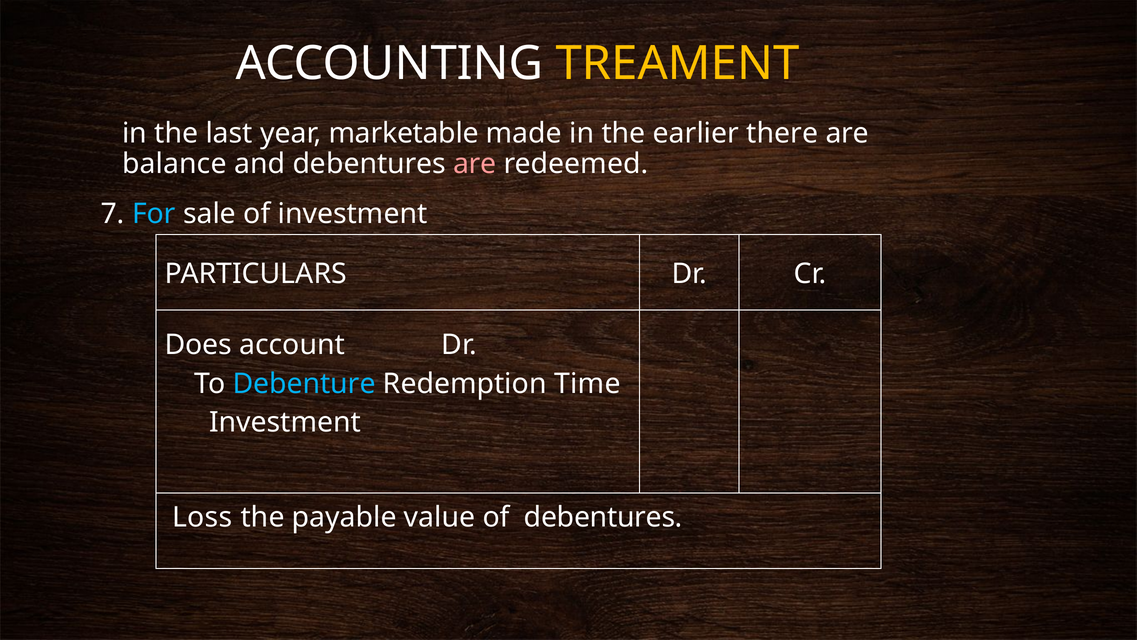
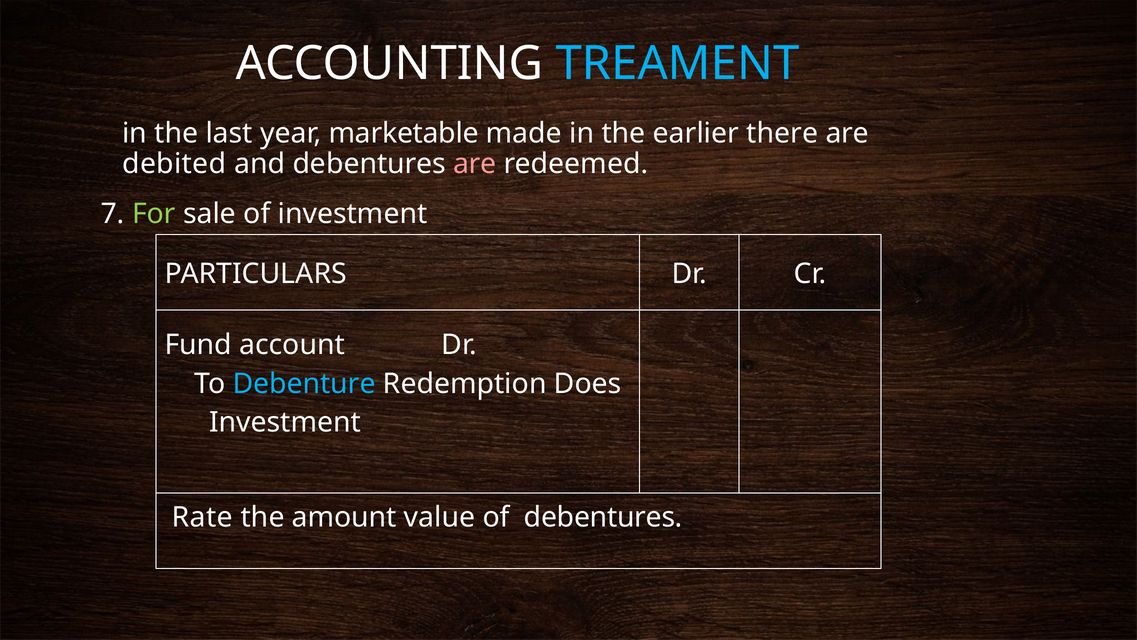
TREAMENT colour: yellow -> light blue
balance: balance -> debited
For colour: light blue -> light green
Does: Does -> Fund
Time: Time -> Does
Loss: Loss -> Rate
payable: payable -> amount
